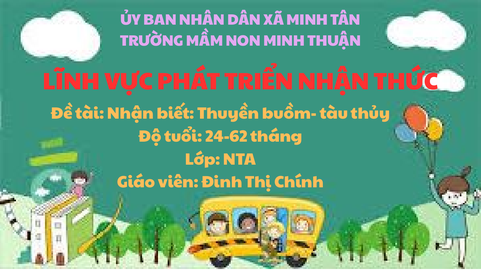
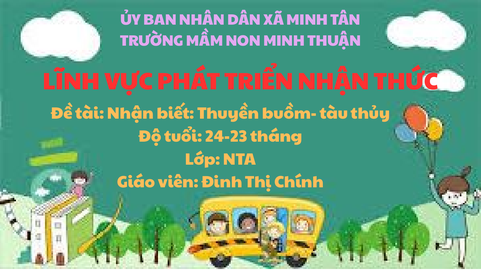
24-62: 24-62 -> 24-23
